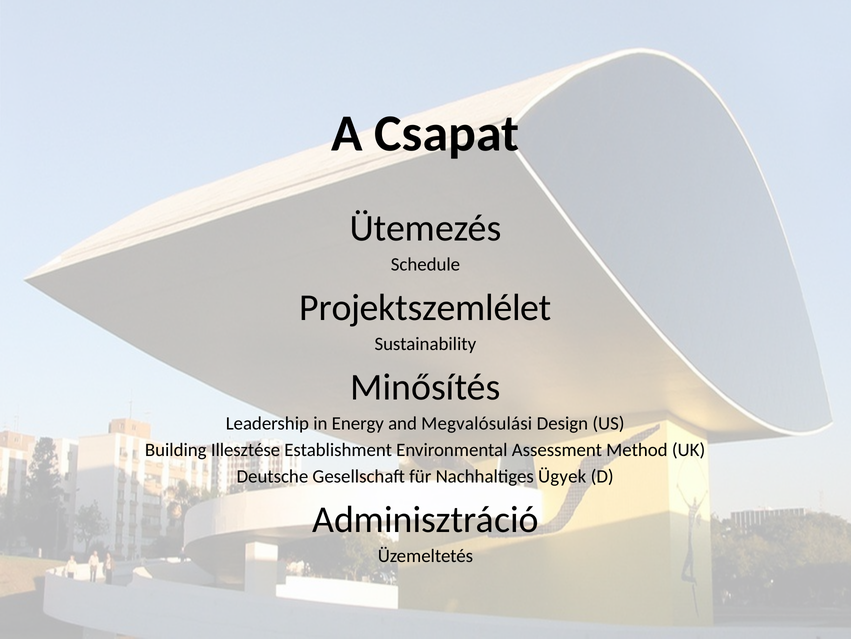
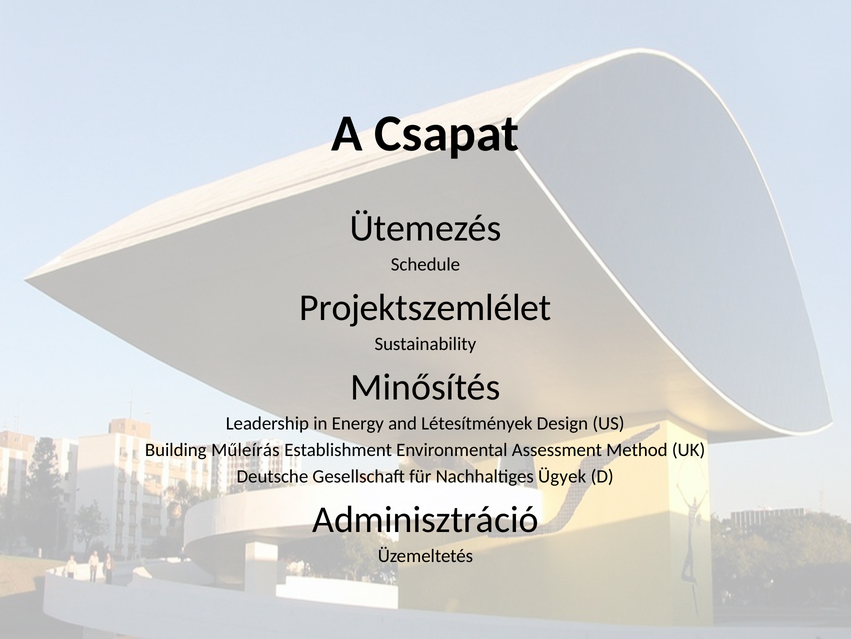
Megvalósulási: Megvalósulási -> Létesítmények
Illesztése: Illesztése -> Műleírás
